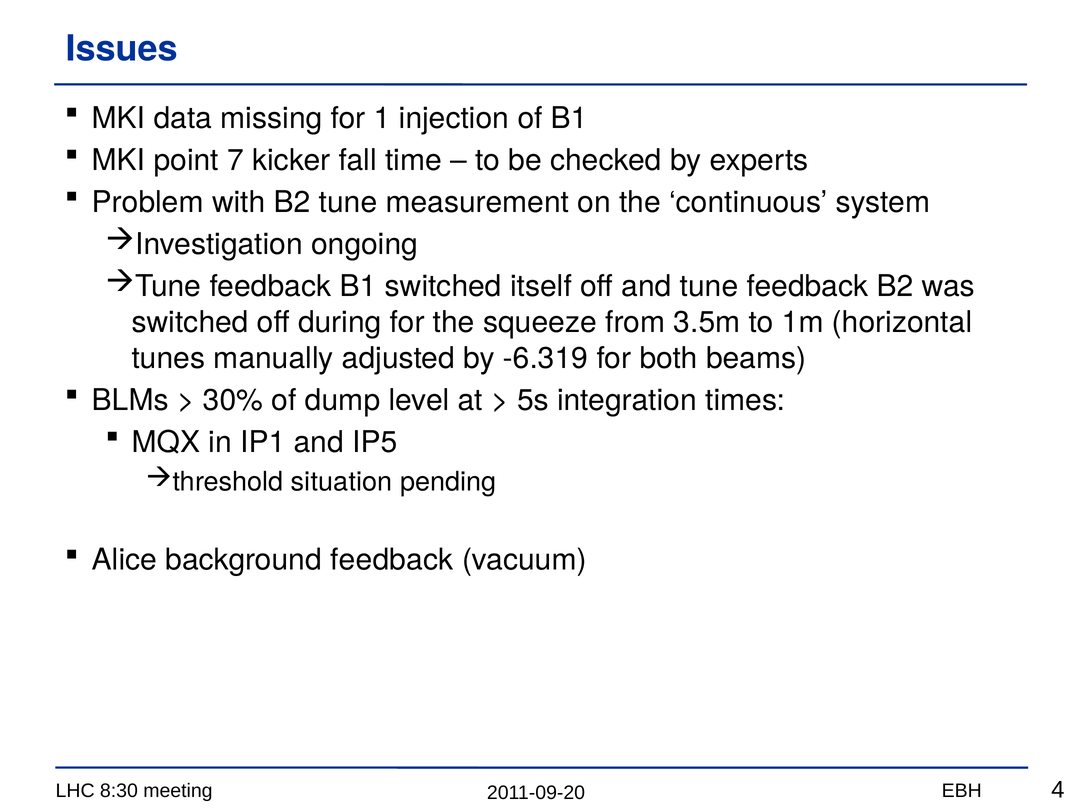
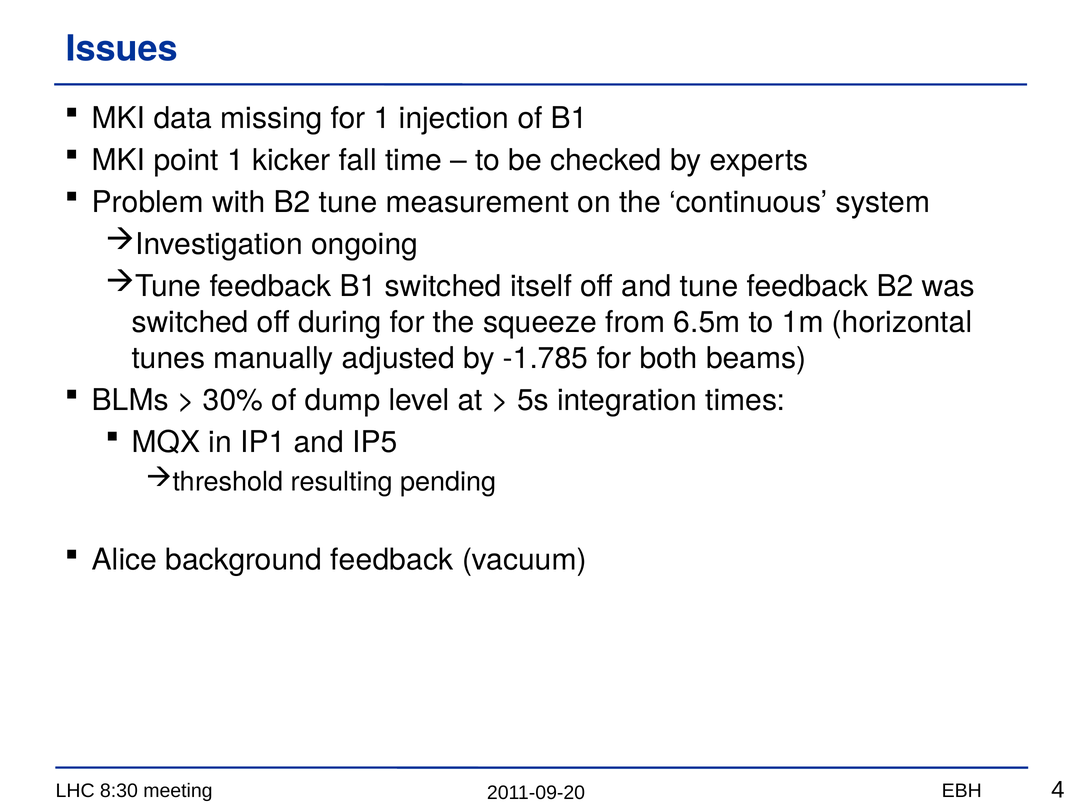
point 7: 7 -> 1
3.5m: 3.5m -> 6.5m
-6.319: -6.319 -> -1.785
situation: situation -> resulting
